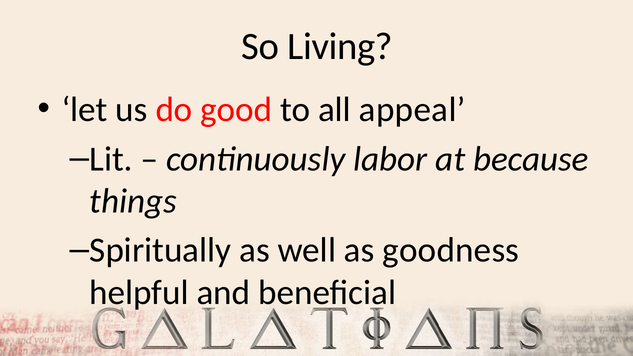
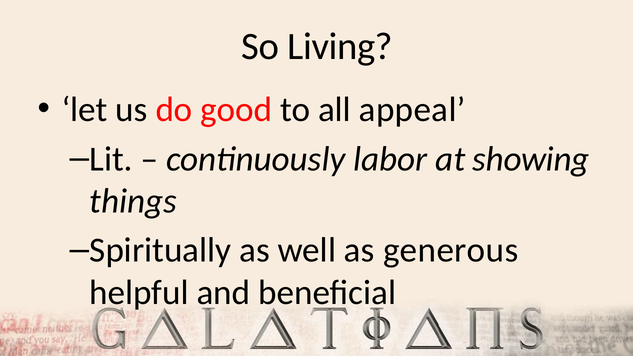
because: because -> showing
goodness: goodness -> generous
